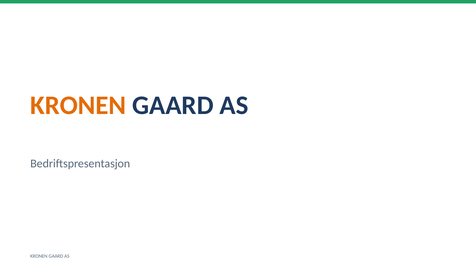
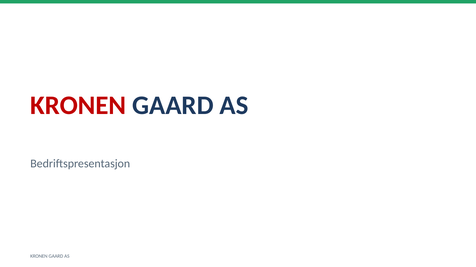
KRONEN at (78, 106) colour: orange -> red
